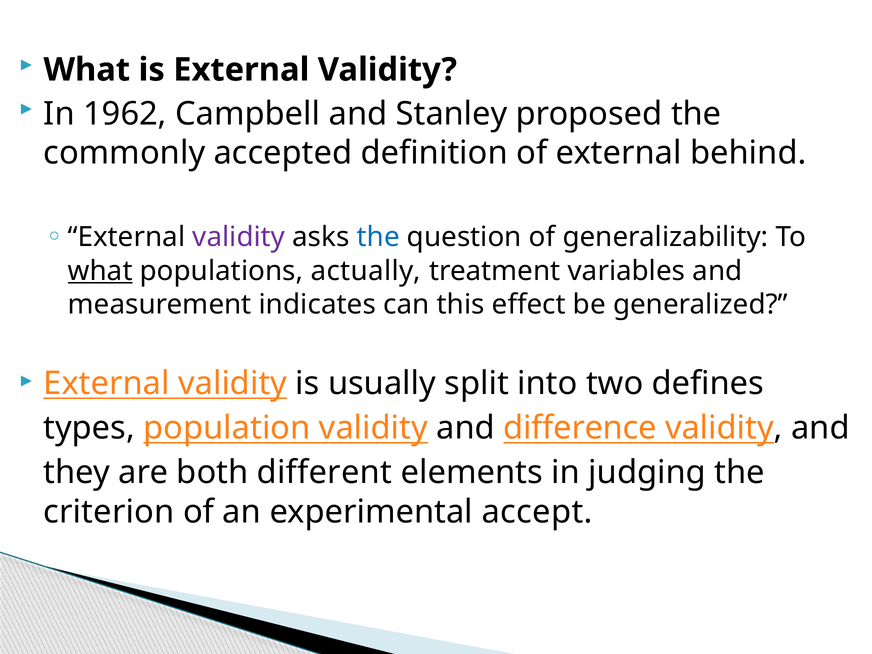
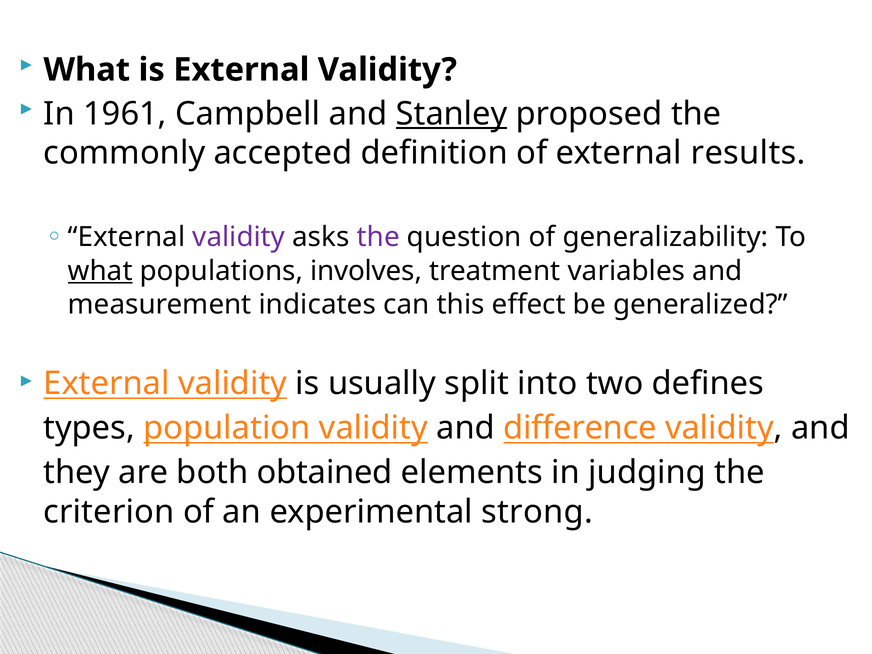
1962: 1962 -> 1961
Stanley underline: none -> present
behind: behind -> results
the at (378, 237) colour: blue -> purple
actually: actually -> involves
different: different -> obtained
accept: accept -> strong
